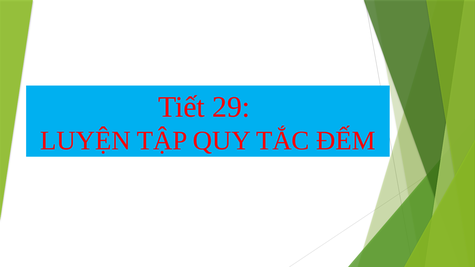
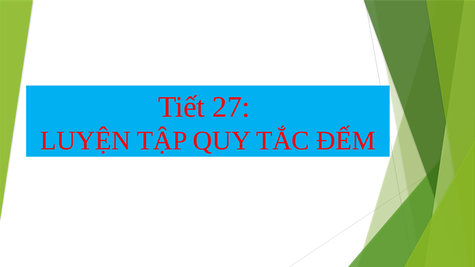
29: 29 -> 27
